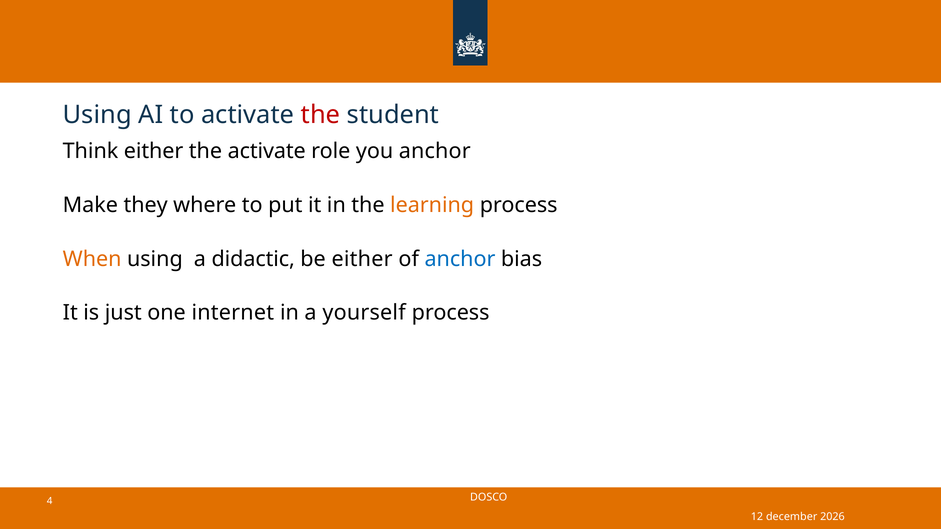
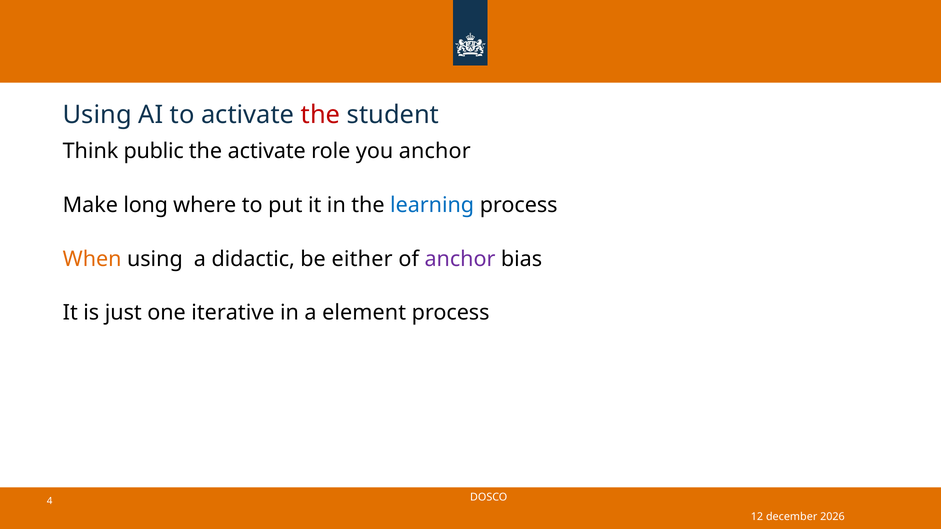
Think either: either -> public
they: they -> long
learning colour: orange -> blue
anchor at (460, 259) colour: blue -> purple
internet: internet -> iterative
yourself: yourself -> element
